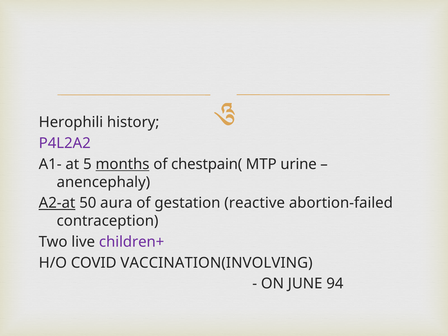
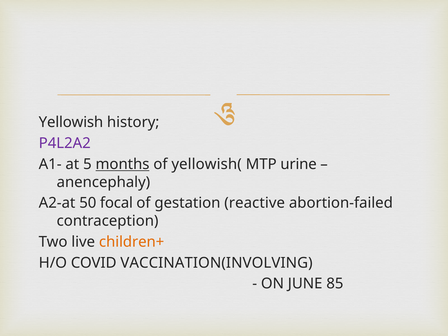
Herophili: Herophili -> Yellowish
chestpain(: chestpain( -> yellowish(
A2-at underline: present -> none
aura: aura -> focal
children+ colour: purple -> orange
94: 94 -> 85
